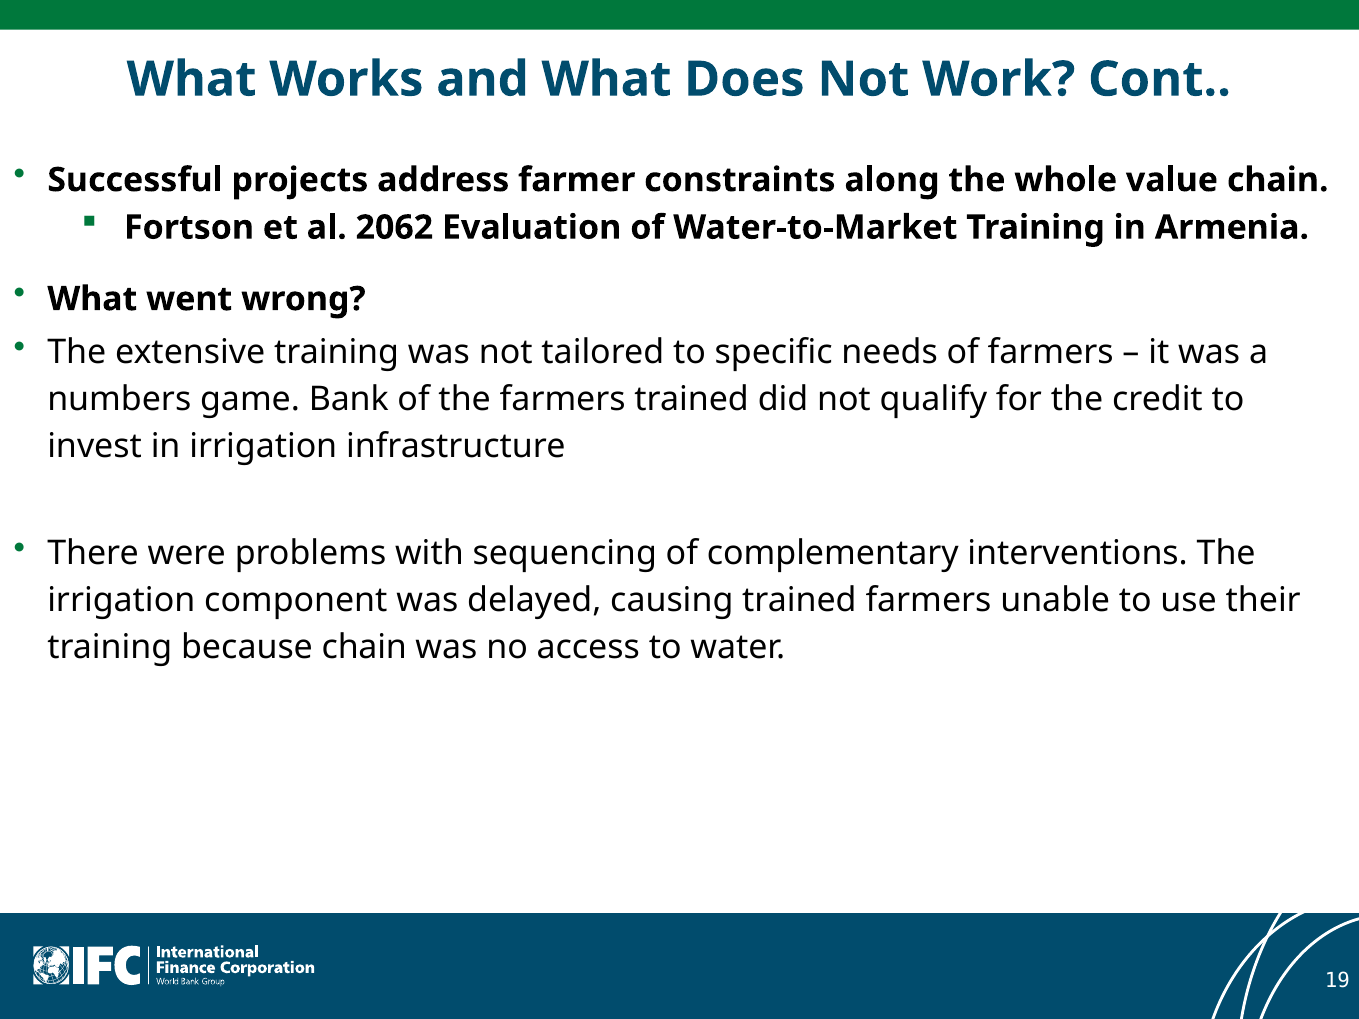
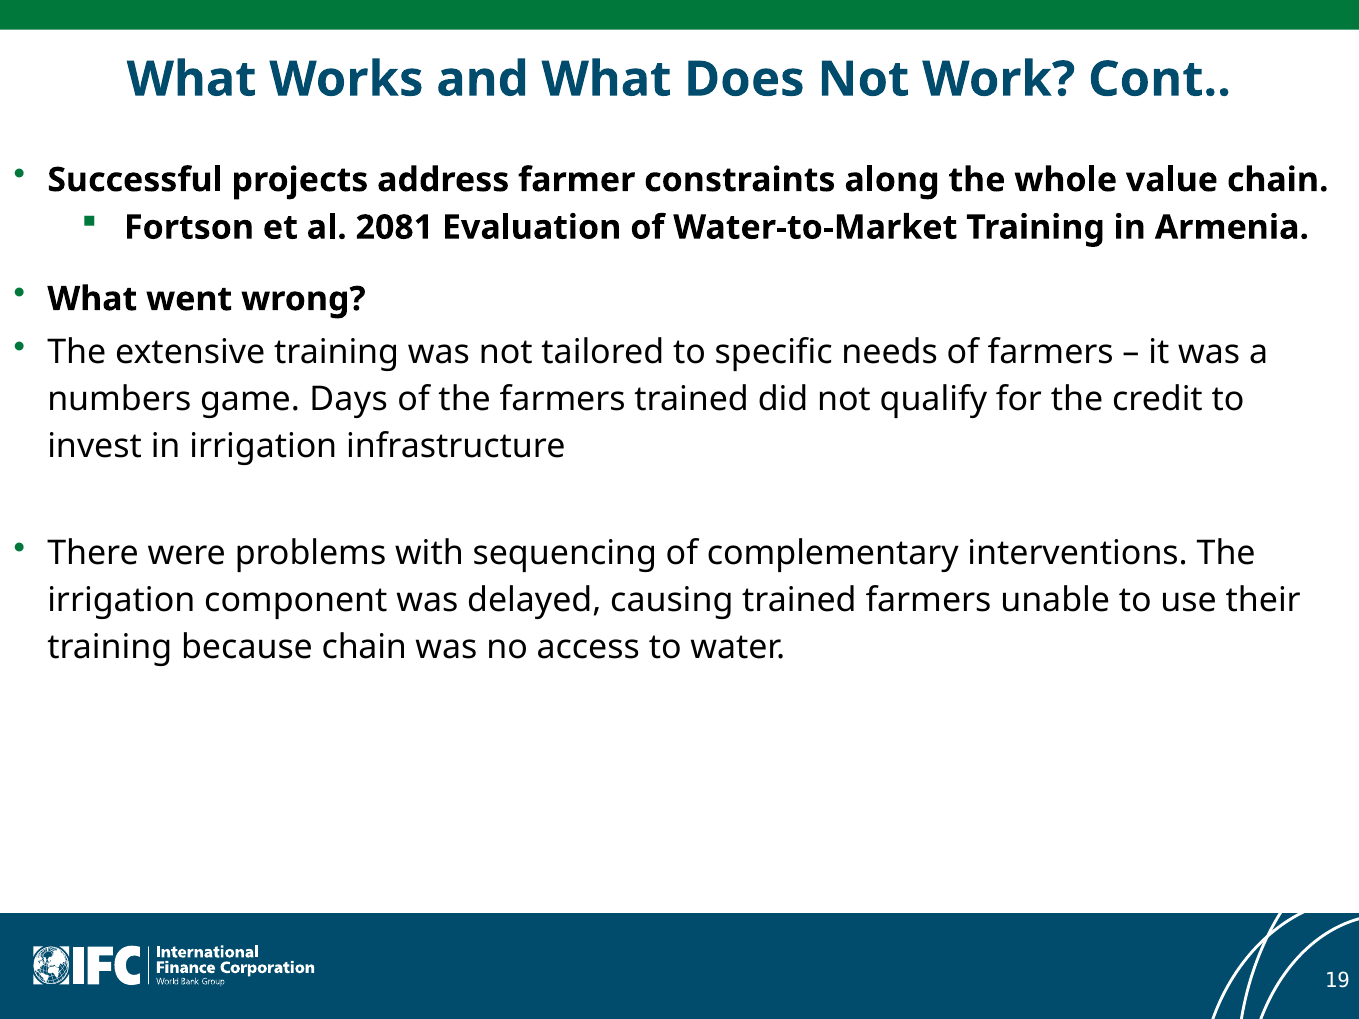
2062: 2062 -> 2081
Bank: Bank -> Days
